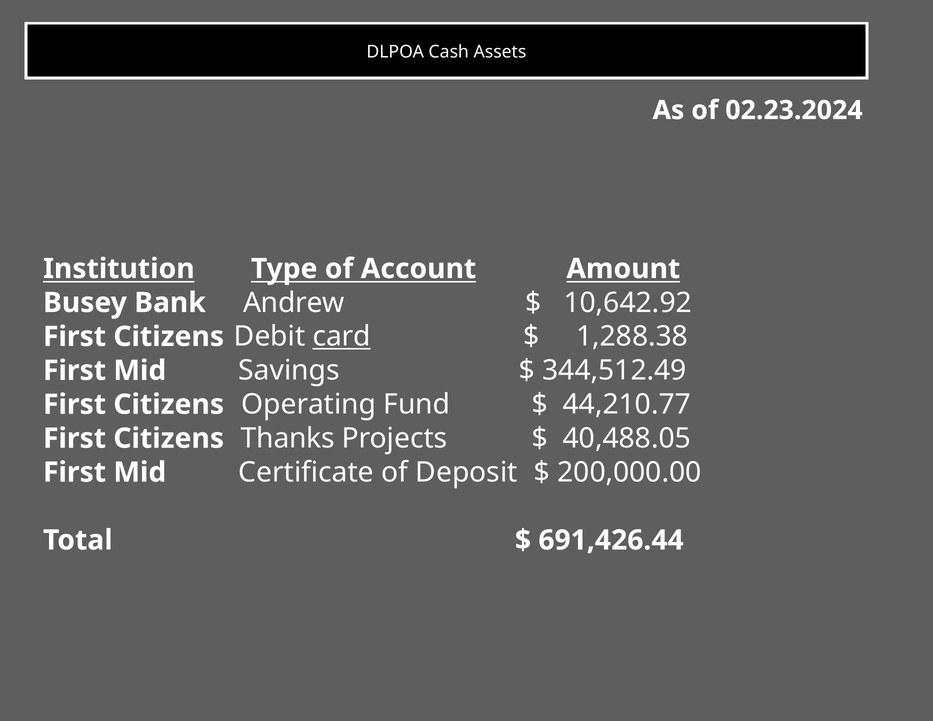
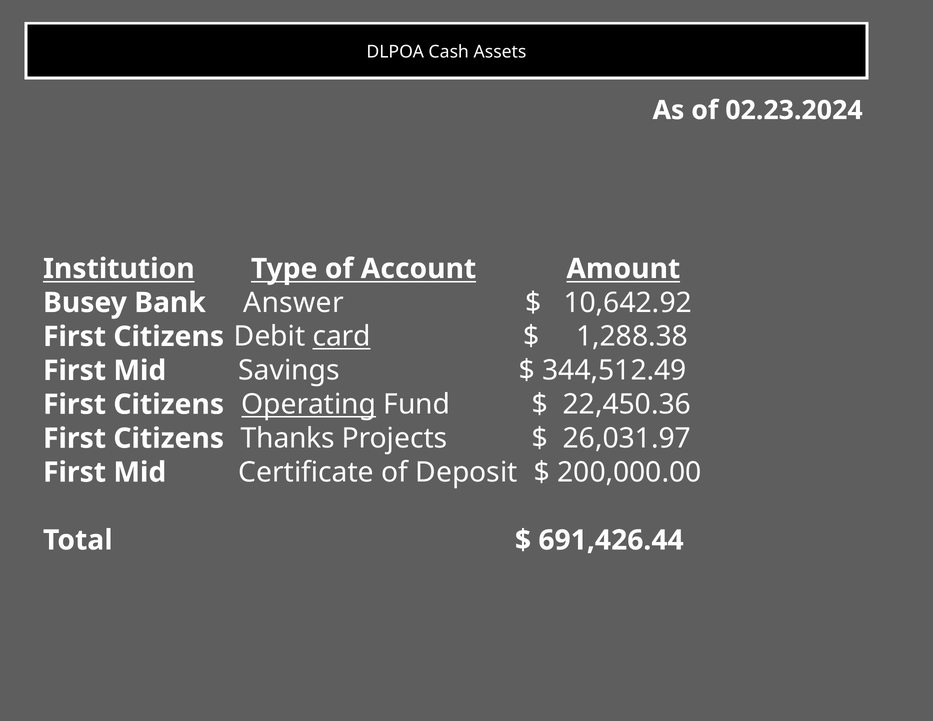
Andrew: Andrew -> Answer
Operating underline: none -> present
44,210.77: 44,210.77 -> 22,450.36
40,488.05: 40,488.05 -> 26,031.97
